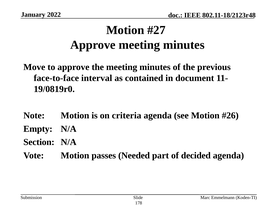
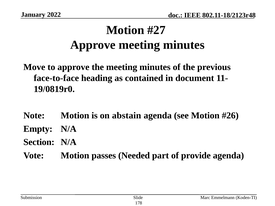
interval: interval -> heading
criteria: criteria -> abstain
decided: decided -> provide
